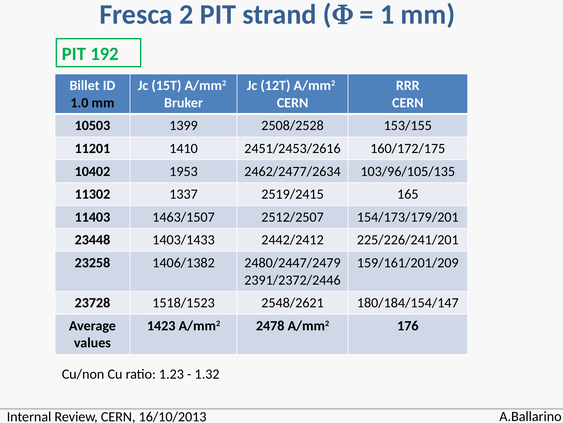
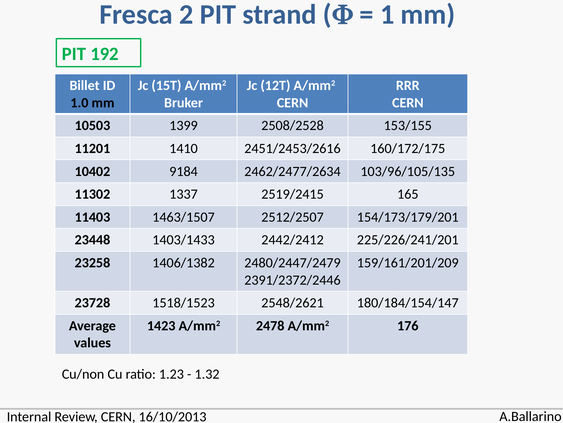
1953: 1953 -> 9184
